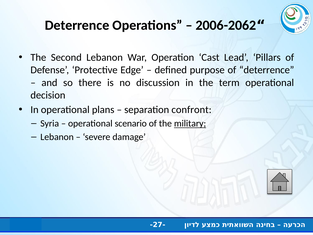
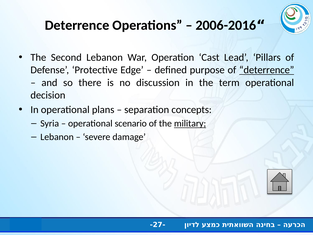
2006-2062: 2006-2062 -> 2006-2016
deterrence at (267, 70) underline: none -> present
confront: confront -> concepts
